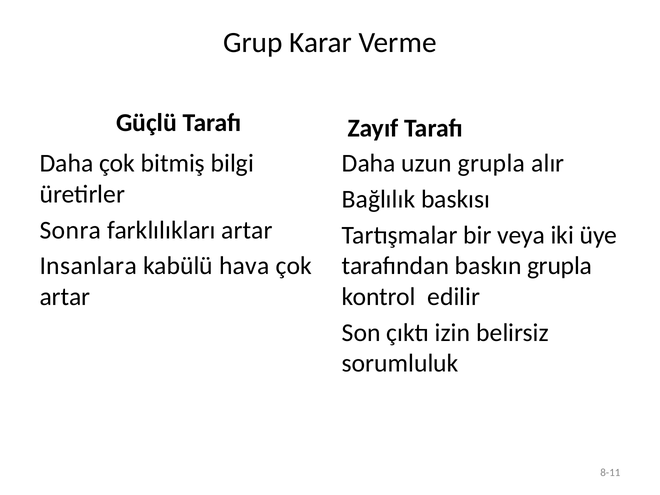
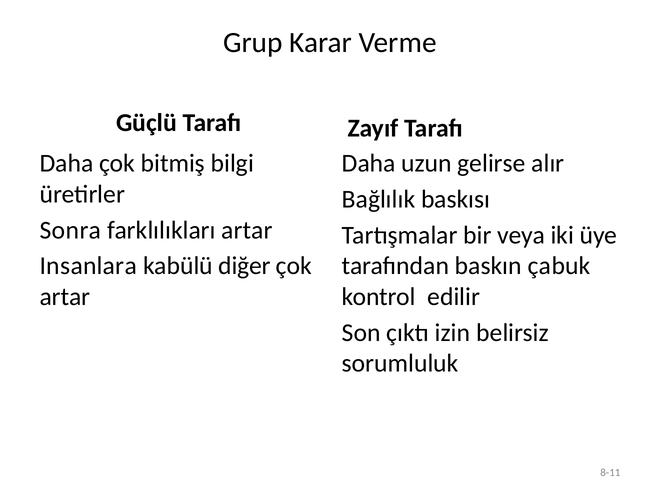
uzun grupla: grupla -> gelirse
hava: hava -> diğer
baskın grupla: grupla -> çabuk
